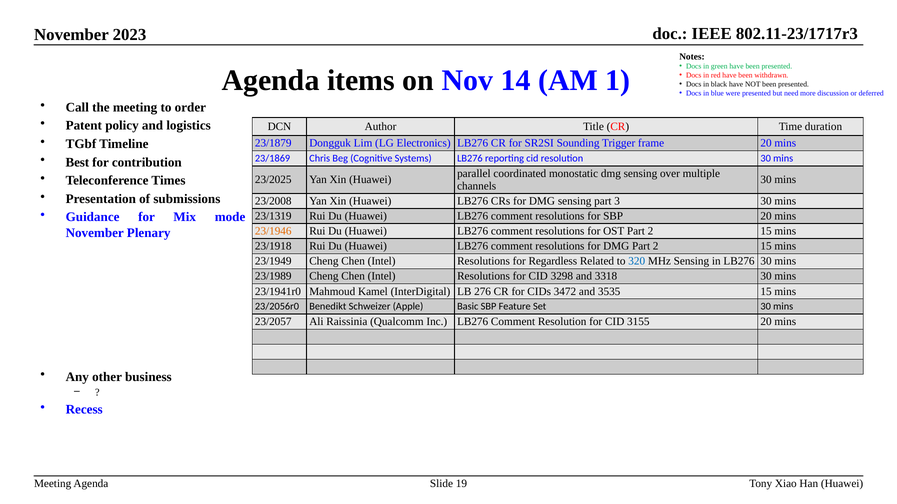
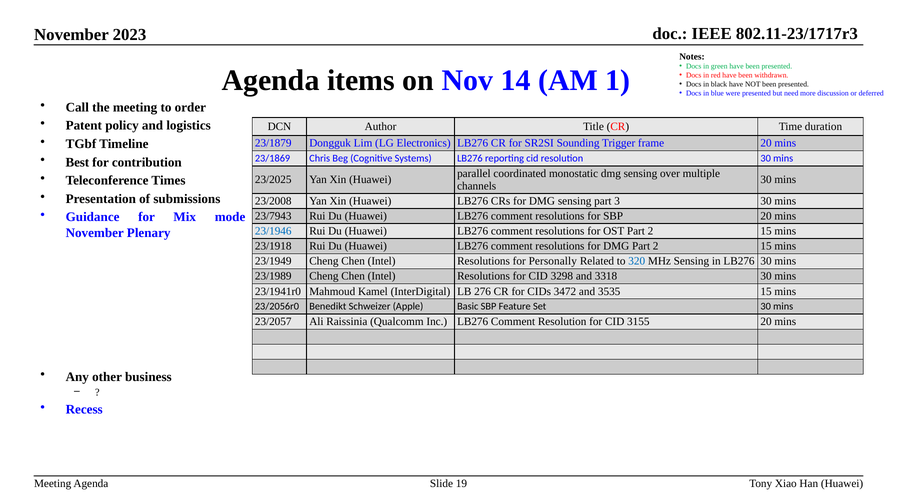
23/1319: 23/1319 -> 23/7943
23/1946 colour: orange -> blue
Regardless: Regardless -> Personally
